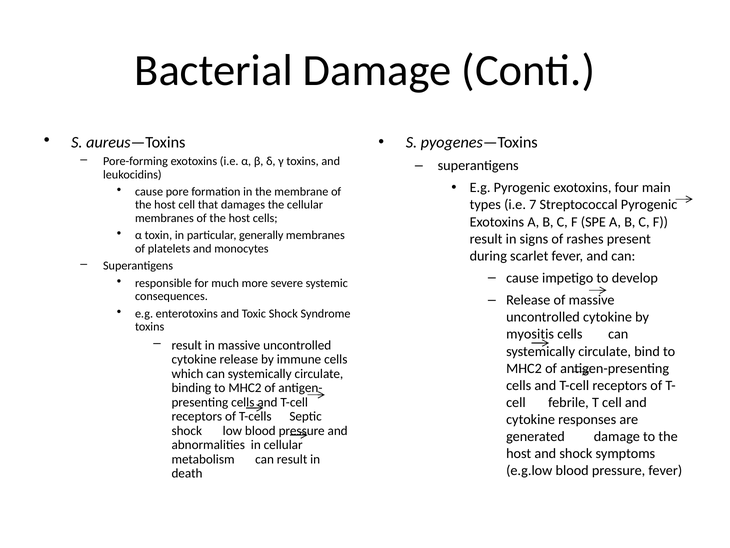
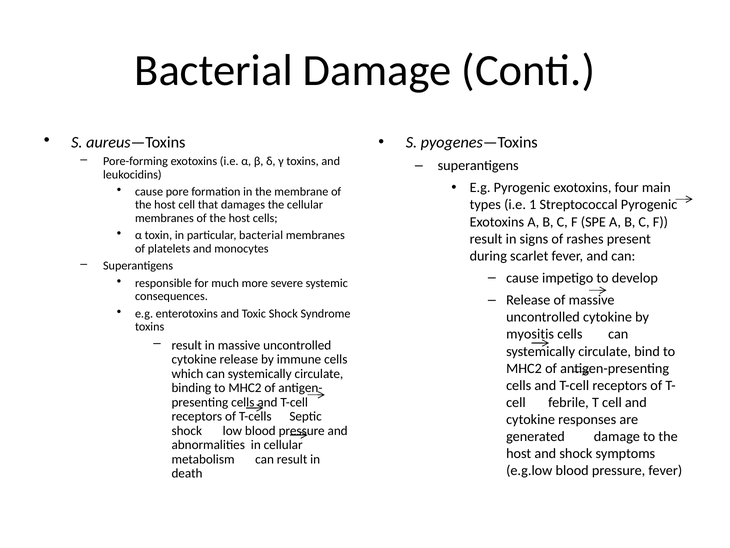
7: 7 -> 1
particular generally: generally -> bacterial
